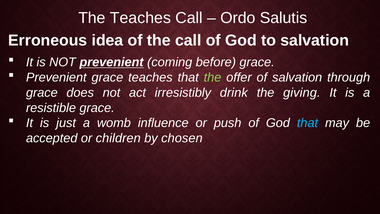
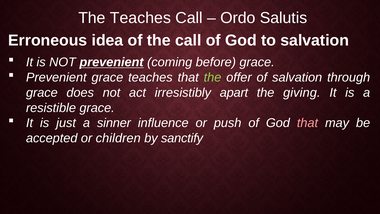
drink: drink -> apart
womb: womb -> sinner
that at (307, 123) colour: light blue -> pink
chosen: chosen -> sanctify
